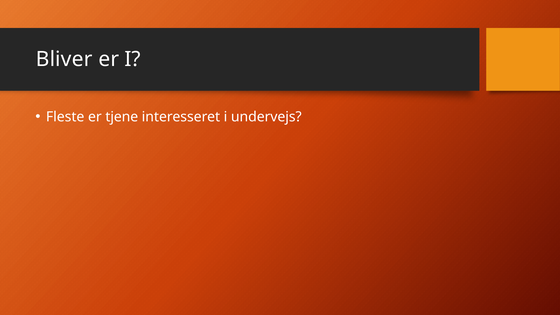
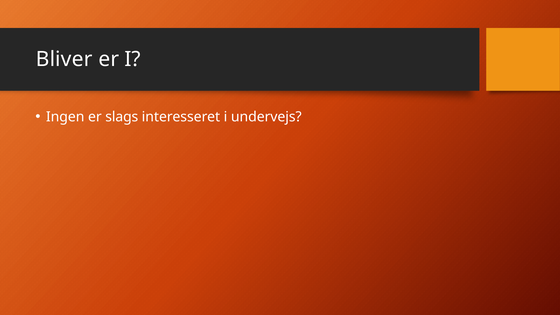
Fleste: Fleste -> Ingen
tjene: tjene -> slags
